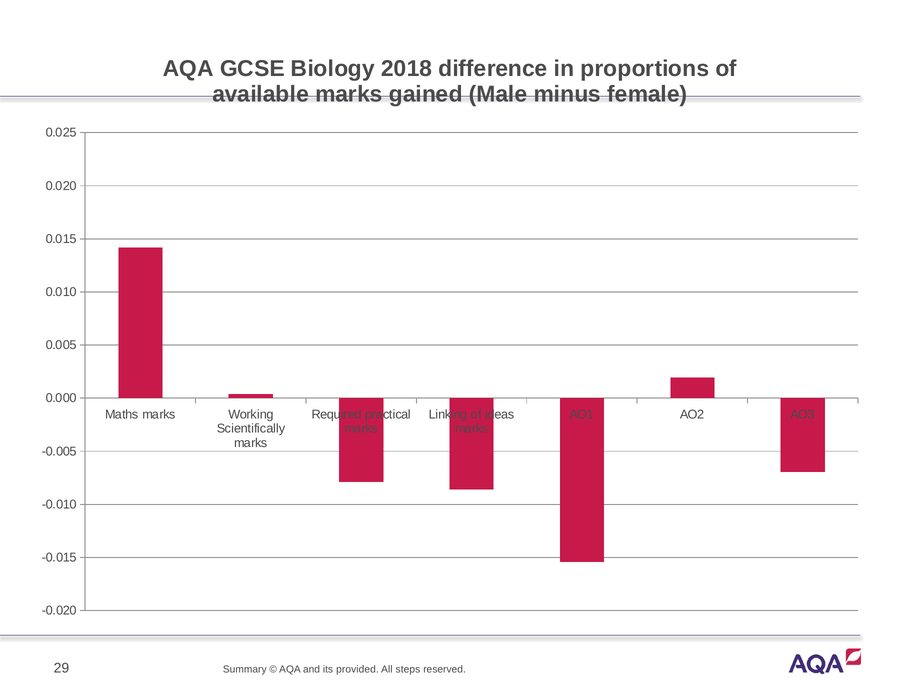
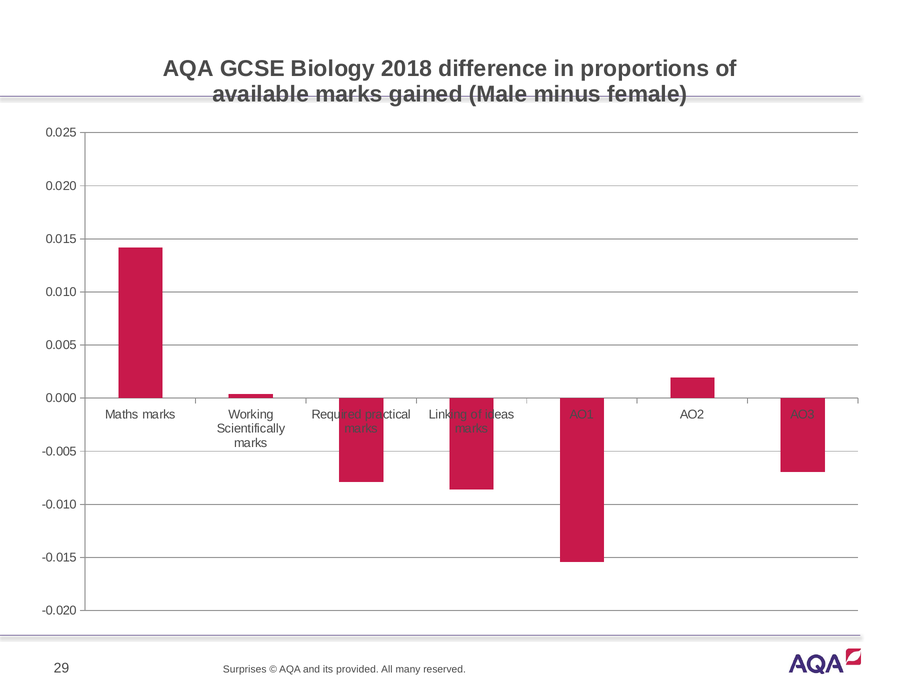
Summary: Summary -> Surprises
steps: steps -> many
